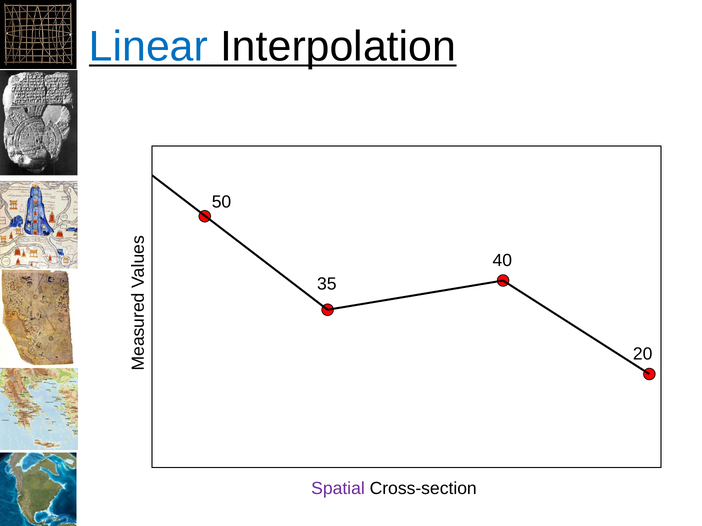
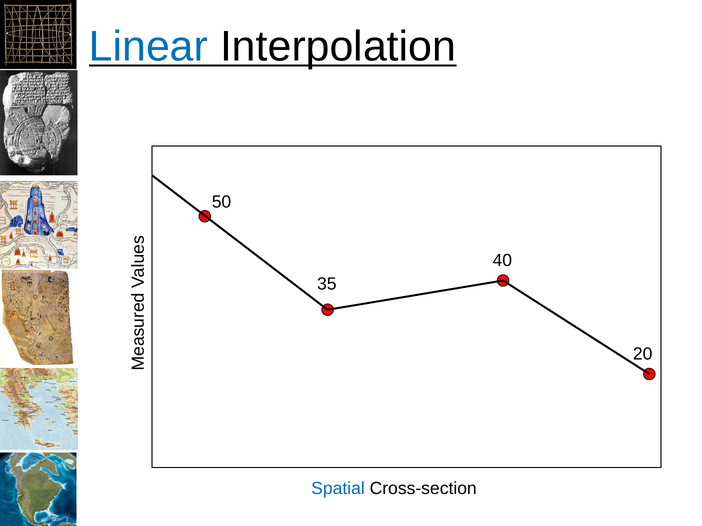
Spatial colour: purple -> blue
